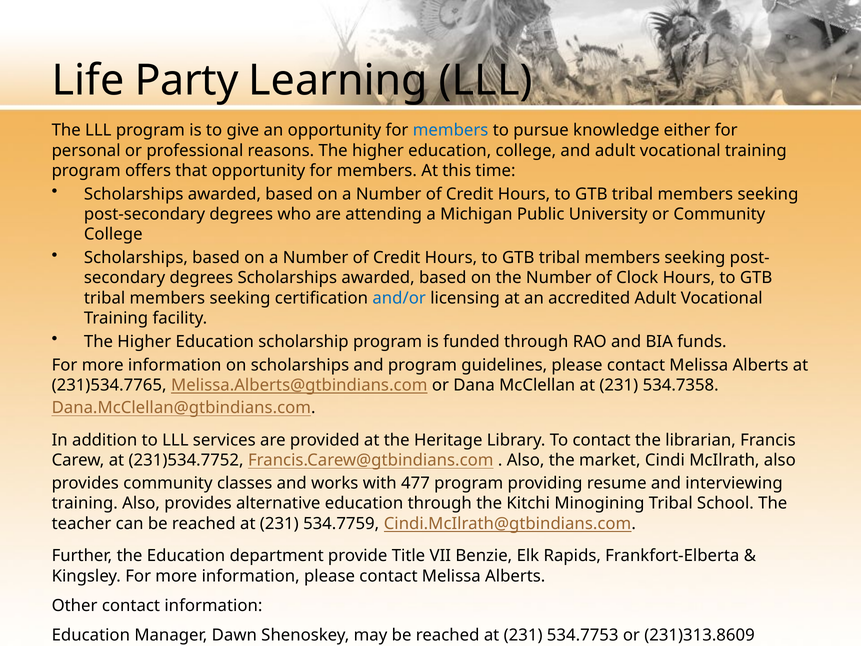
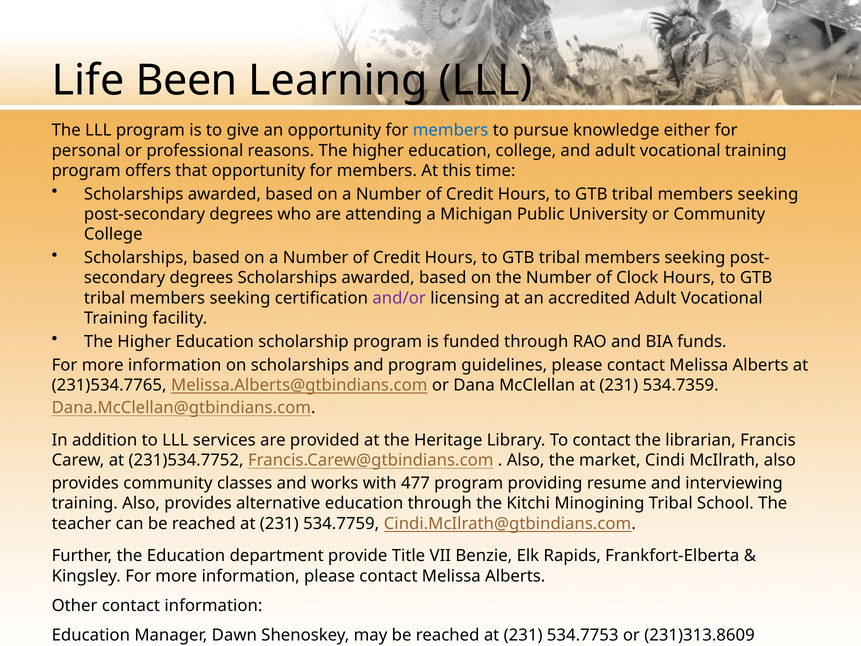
Party: Party -> Been
and/or colour: blue -> purple
534.7358: 534.7358 -> 534.7359
